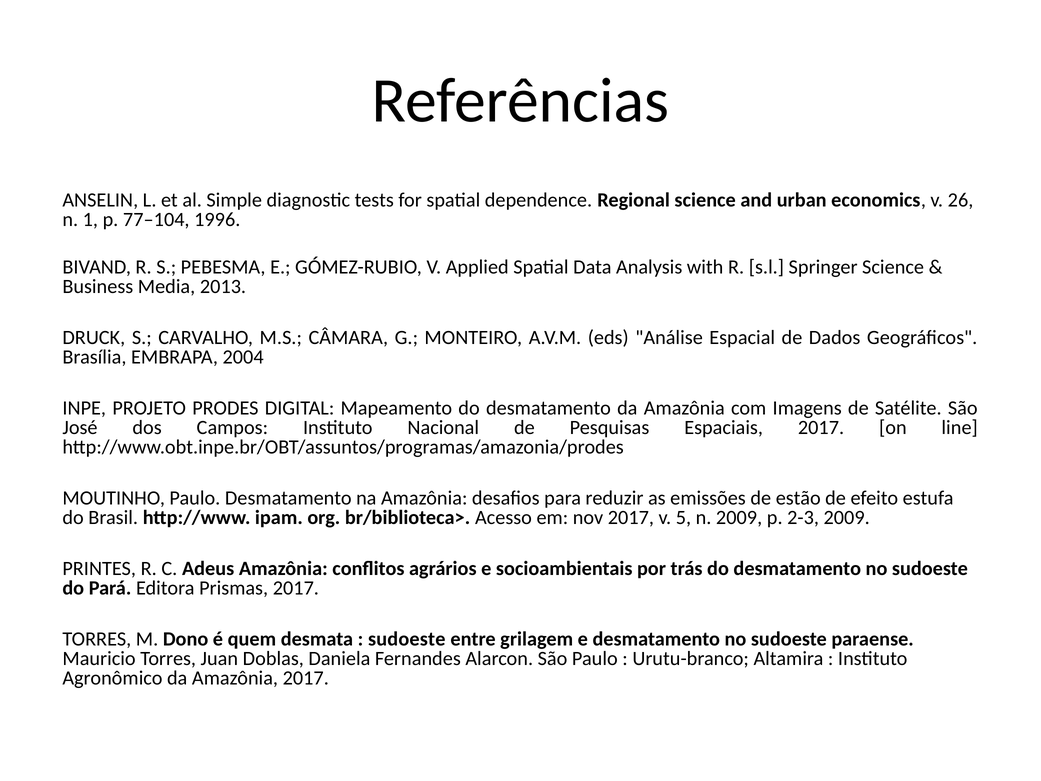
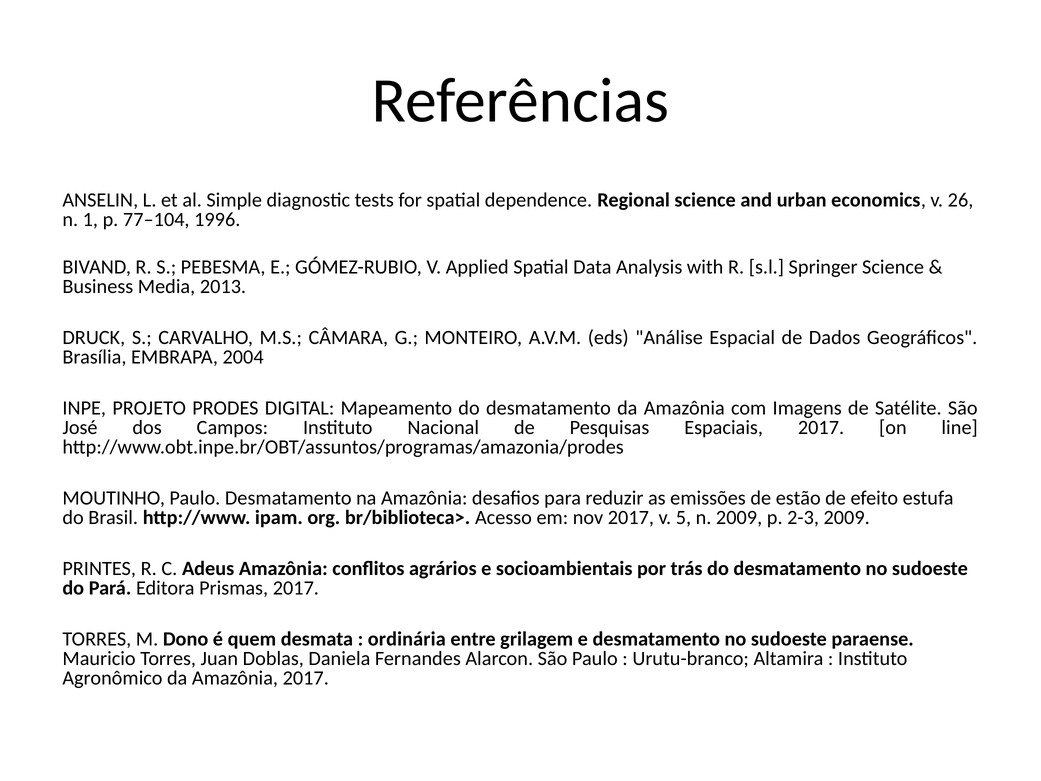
sudoeste at (407, 639): sudoeste -> ordinária
